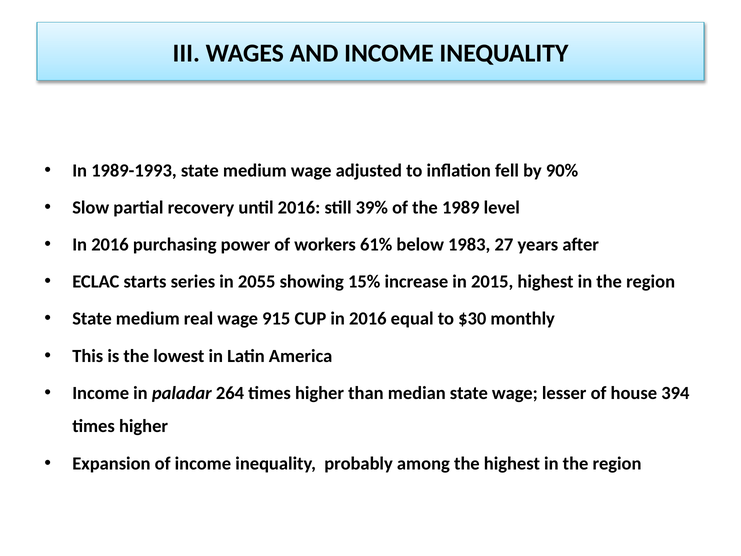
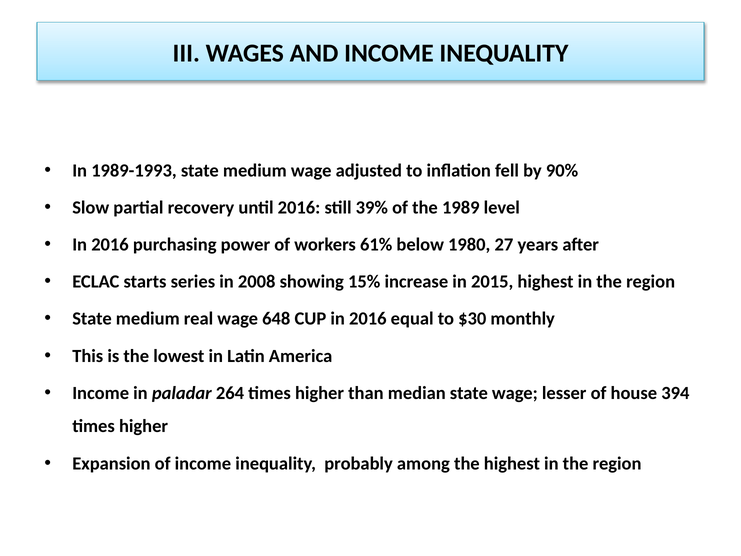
1983: 1983 -> 1980
2055: 2055 -> 2008
915: 915 -> 648
